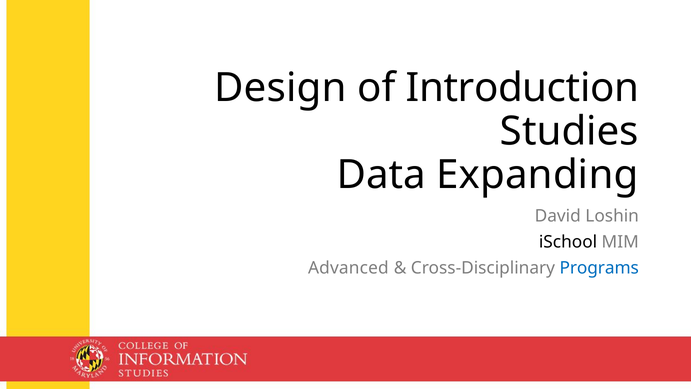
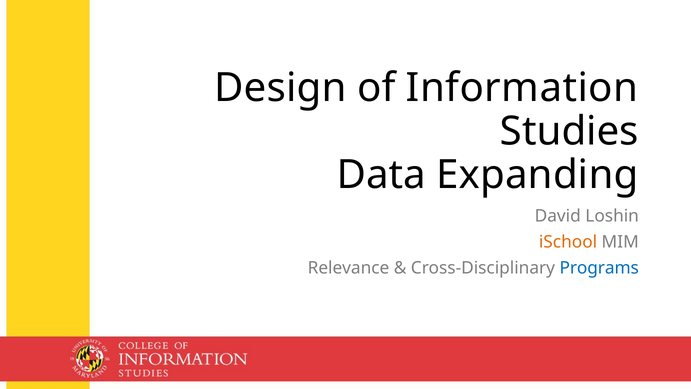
Introduction: Introduction -> Information
iSchool colour: black -> orange
Advanced: Advanced -> Relevance
